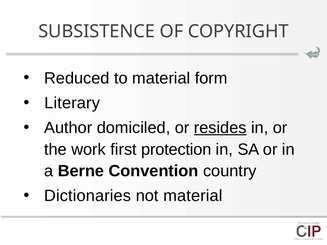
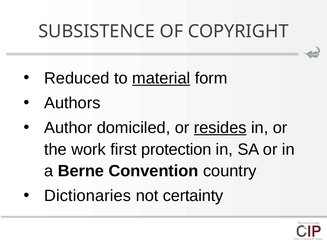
material at (161, 78) underline: none -> present
Literary: Literary -> Authors
not material: material -> certainty
